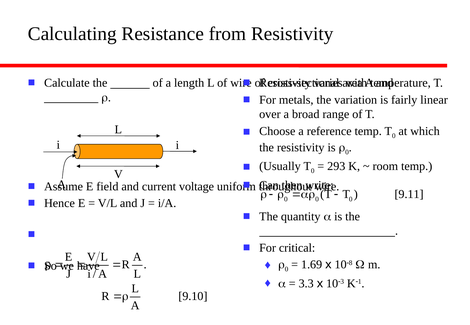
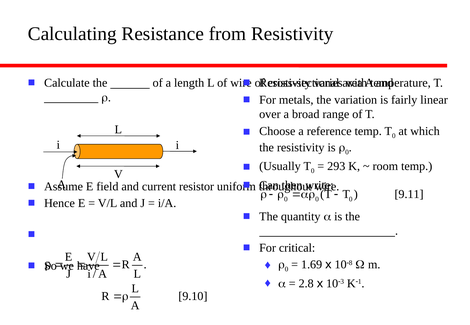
voltage: voltage -> resistor
3.3: 3.3 -> 2.8
